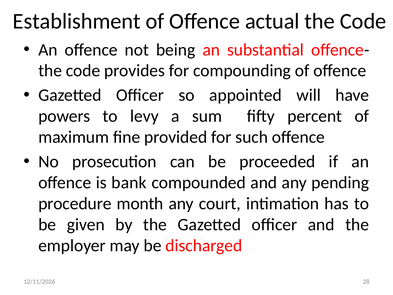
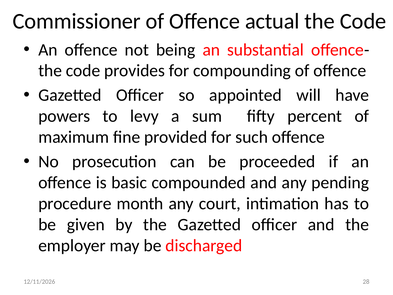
Establishment: Establishment -> Commissioner
bank: bank -> basic
